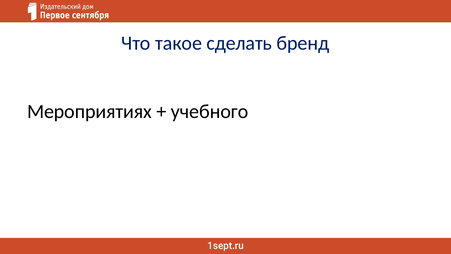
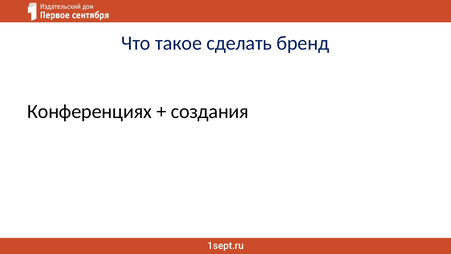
Мероприятиях: Мероприятиях -> Конференциях
учебного: учебного -> создания
